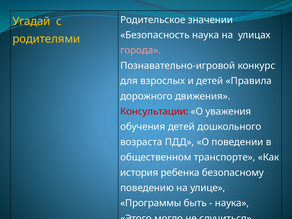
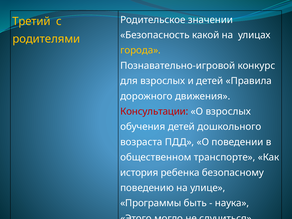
Угадай: Угадай -> Третий
Безопасность наука: наука -> какой
города colour: pink -> yellow
О уважения: уважения -> взрослых
